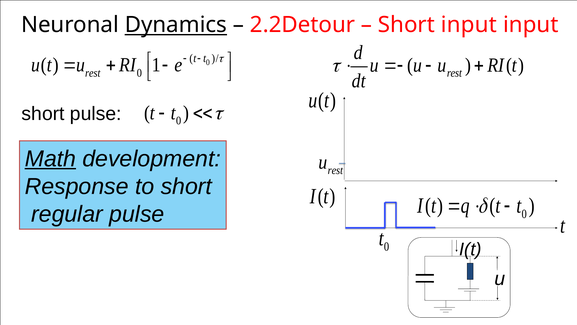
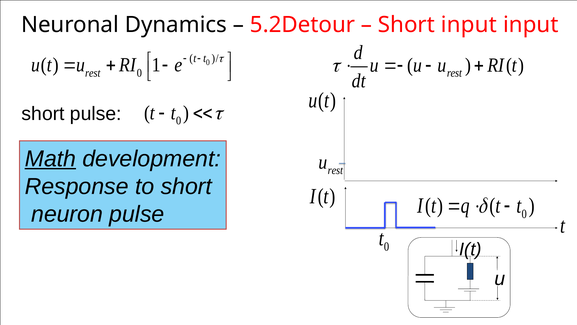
Dynamics underline: present -> none
2.2Detour: 2.2Detour -> 5.2Detour
regular: regular -> neuron
